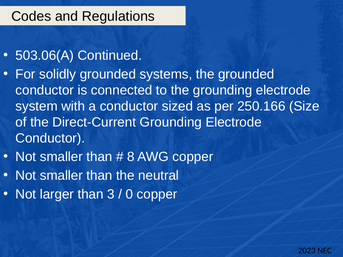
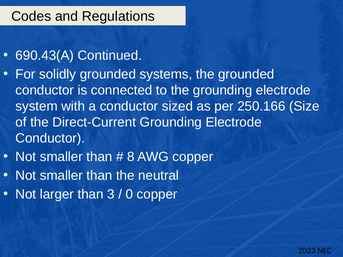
503.06(A: 503.06(A -> 690.43(A
